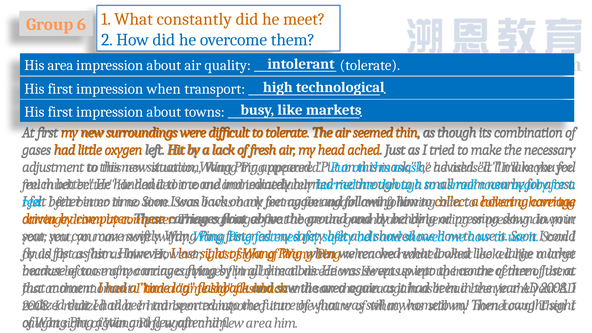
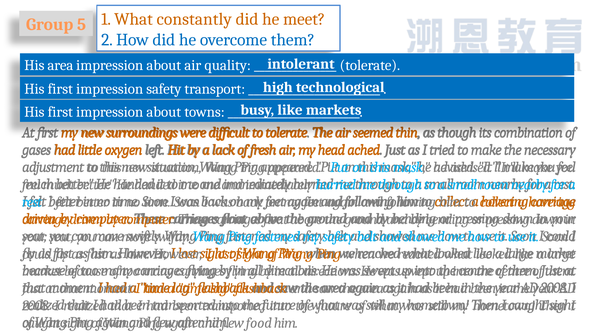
6: 6 -> 5
impression when: when -> safety
flew area: area -> food
